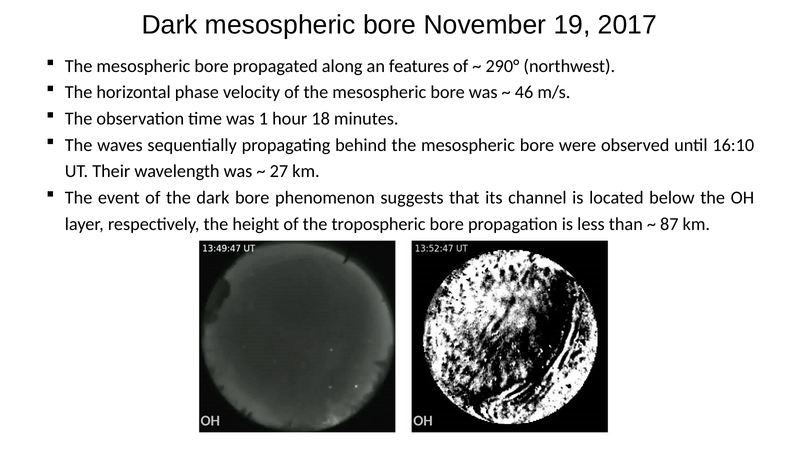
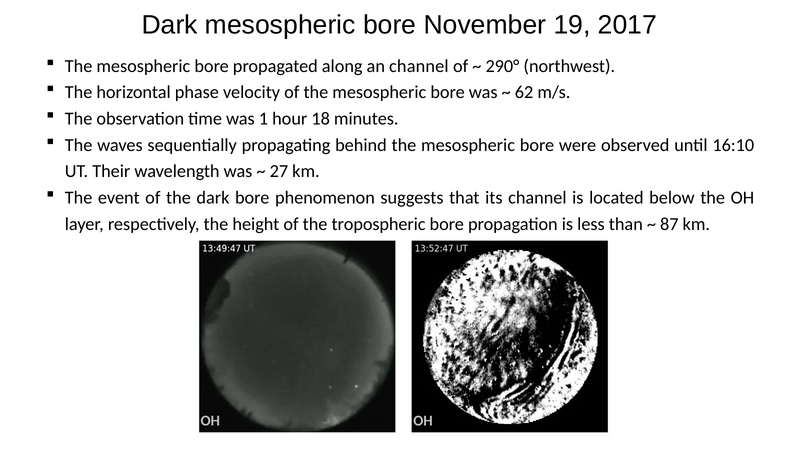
an features: features -> channel
46: 46 -> 62
